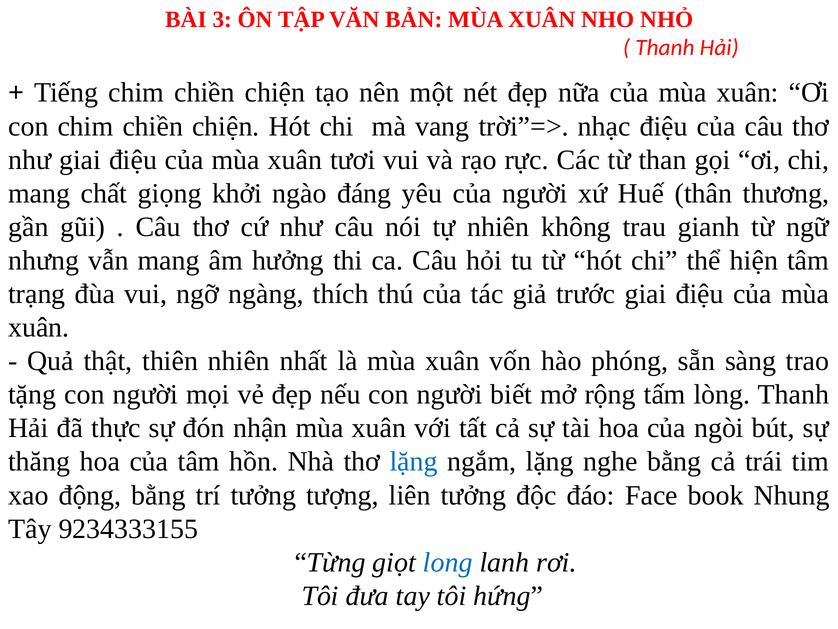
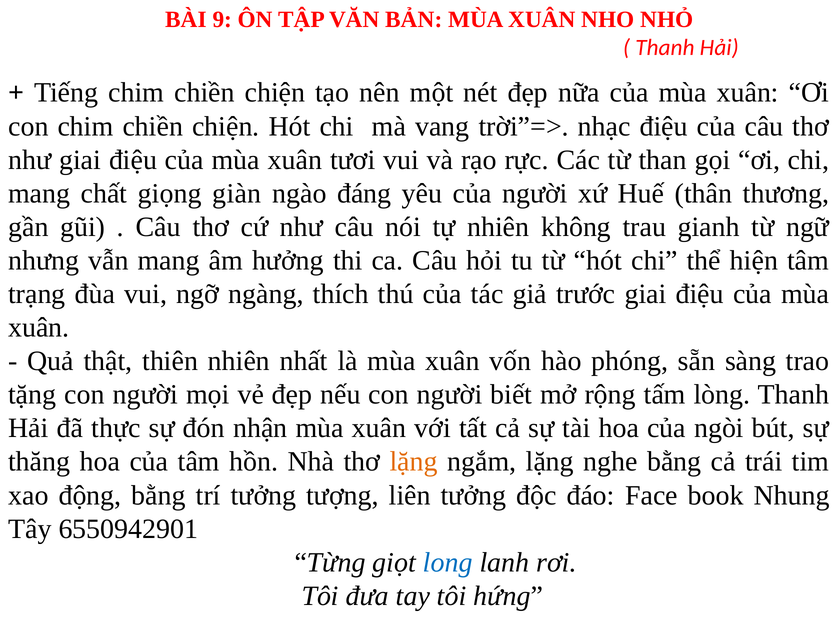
3: 3 -> 9
khởi: khởi -> giàn
lặng at (414, 461) colour: blue -> orange
9234333155: 9234333155 -> 6550942901
